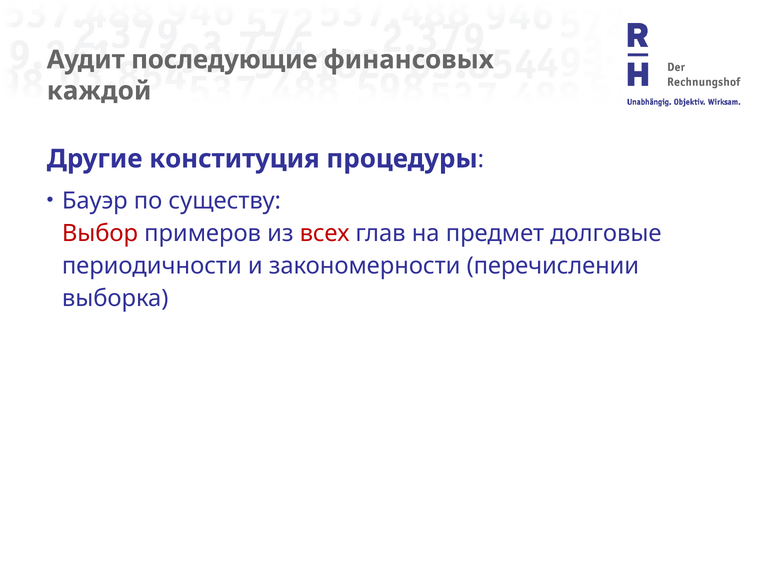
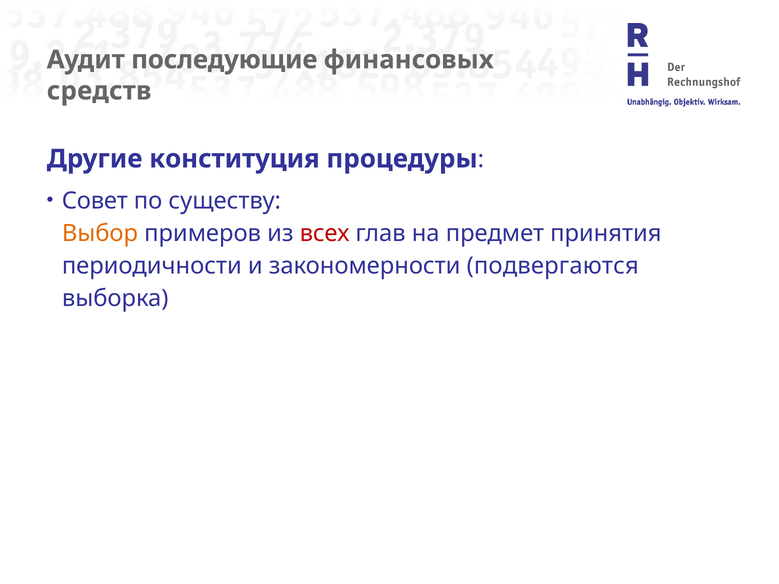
каждой: каждой -> средств
Бауэр: Бауэр -> Совет
Выбор colour: red -> orange
долговые: долговые -> принятия
перечислении: перечислении -> подвергаются
